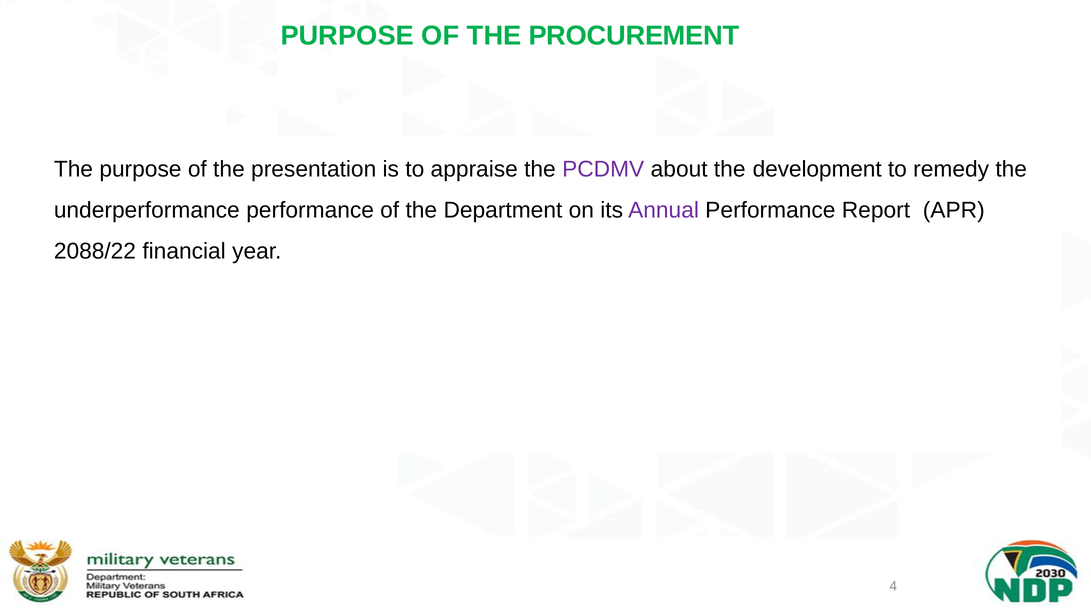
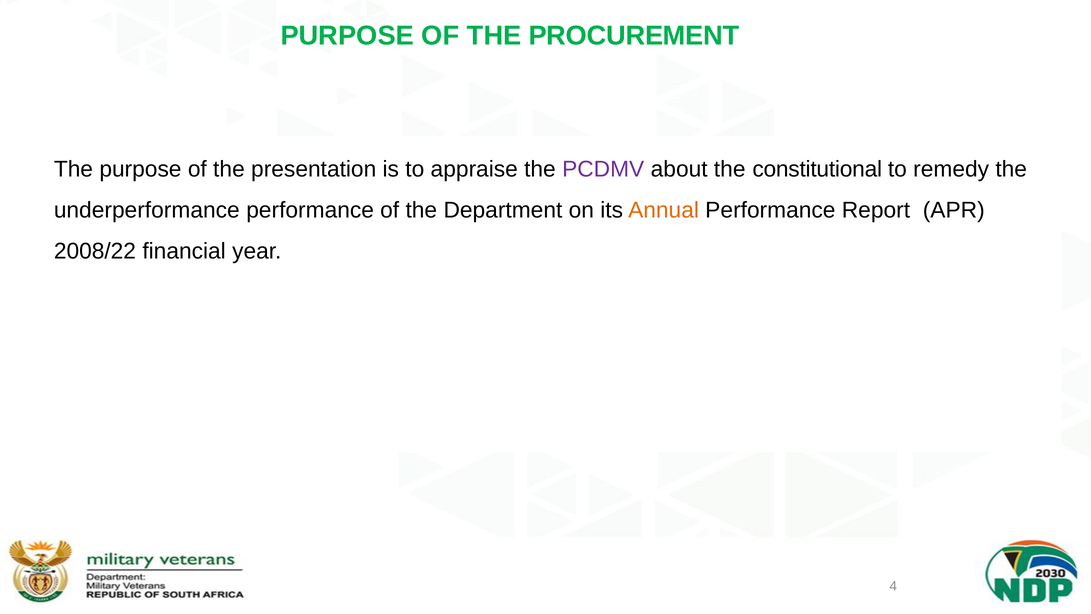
development: development -> constitutional
Annual colour: purple -> orange
2088/22: 2088/22 -> 2008/22
